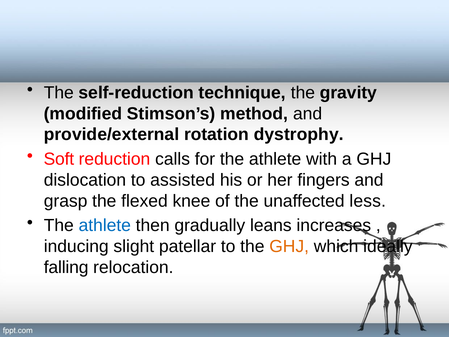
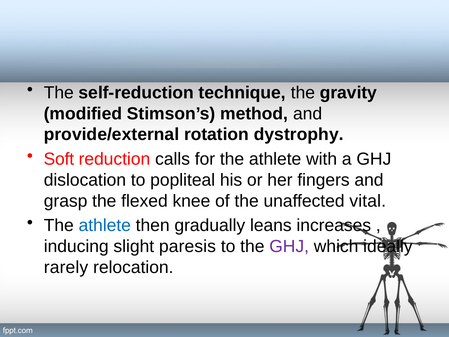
assisted: assisted -> popliteal
less: less -> vital
patellar: patellar -> paresis
GHJ at (289, 246) colour: orange -> purple
falling: falling -> rarely
